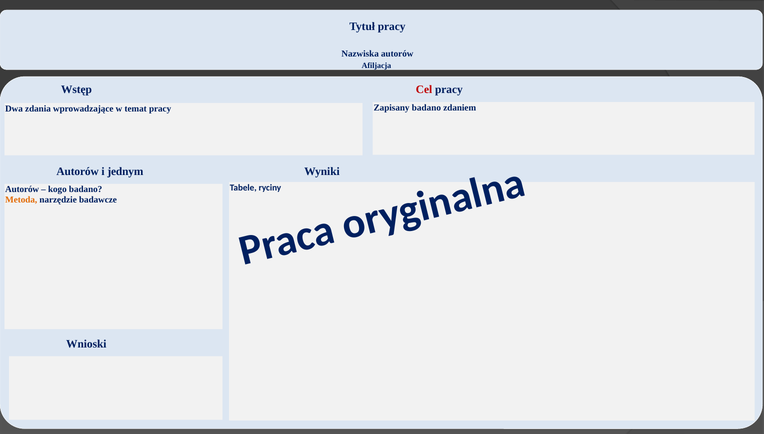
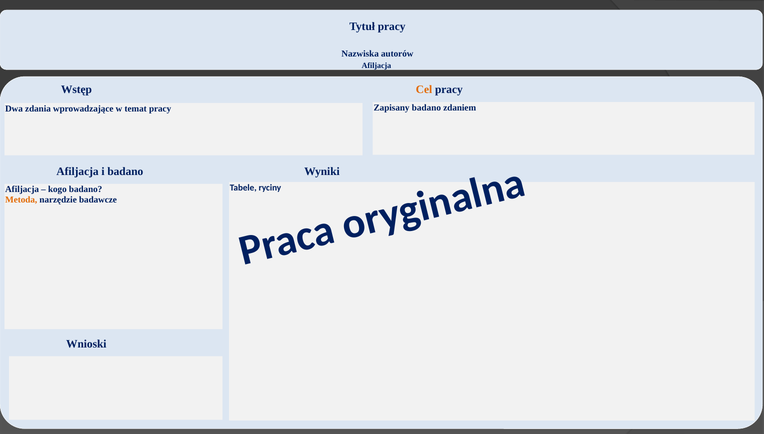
Cel colour: red -> orange
Autorów at (78, 171): Autorów -> Afiljacja
i jednym: jednym -> badano
Autorów at (22, 190): Autorów -> Afiljacja
